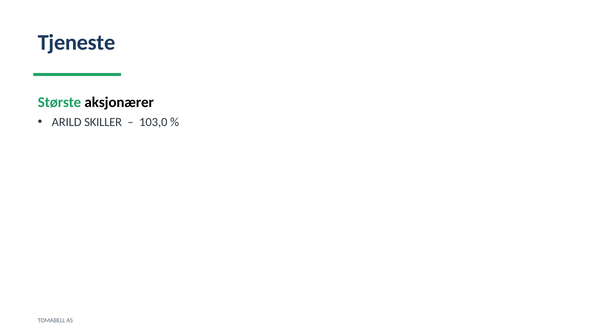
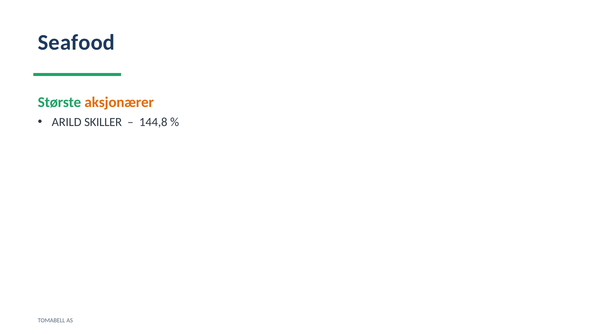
Tjeneste: Tjeneste -> Seafood
aksjonærer colour: black -> orange
103,0: 103,0 -> 144,8
